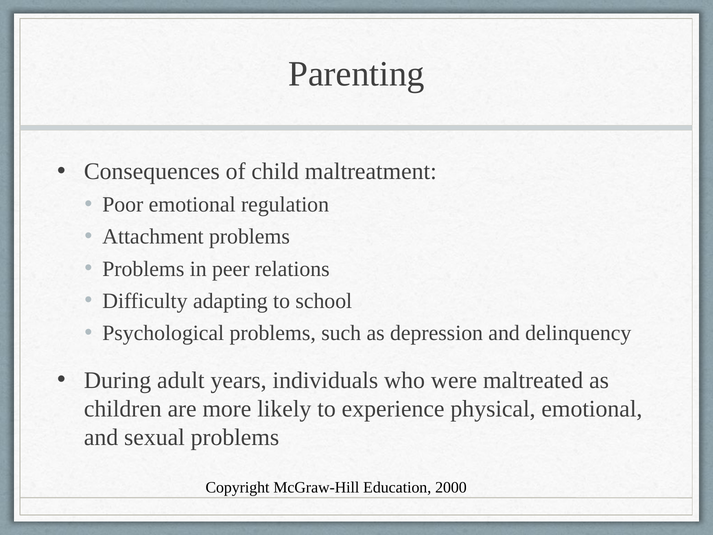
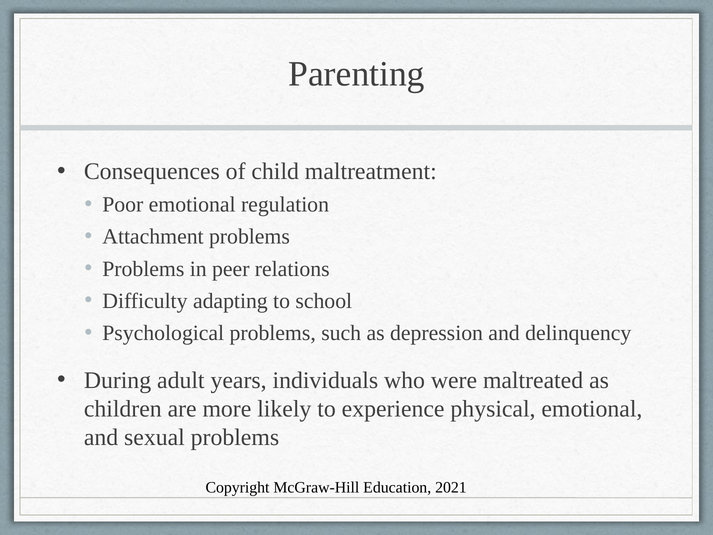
2000: 2000 -> 2021
